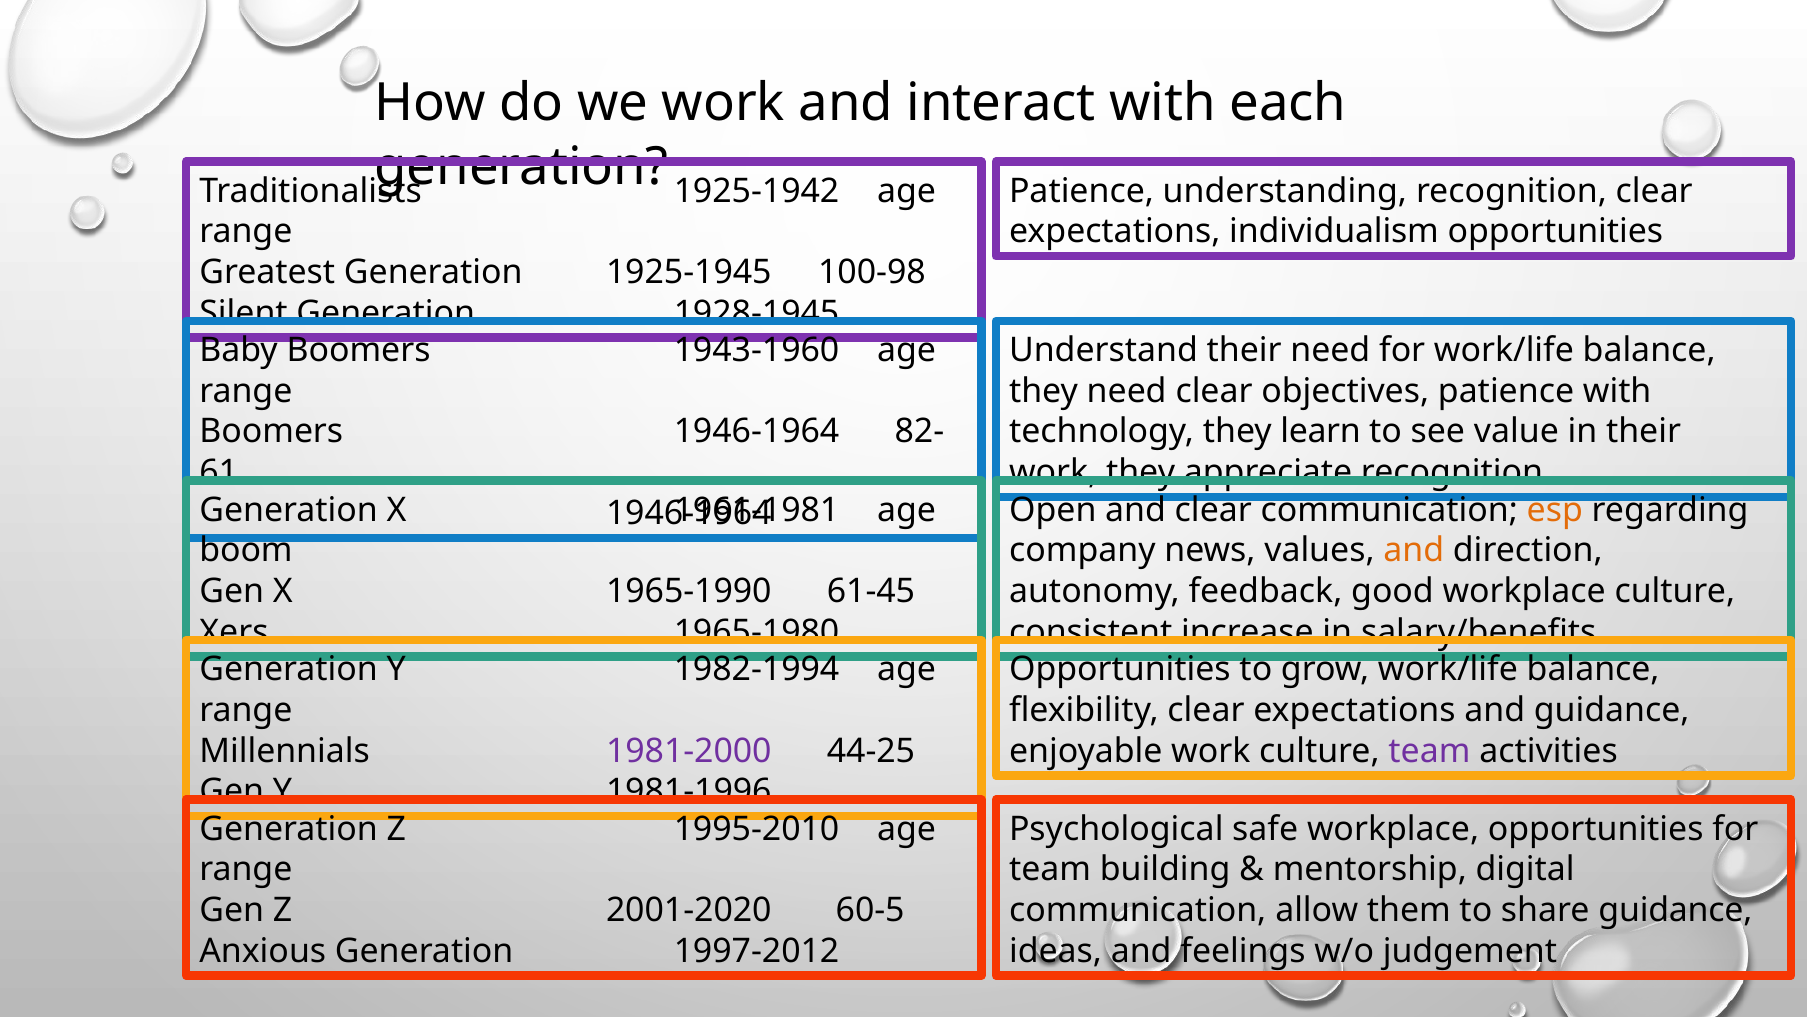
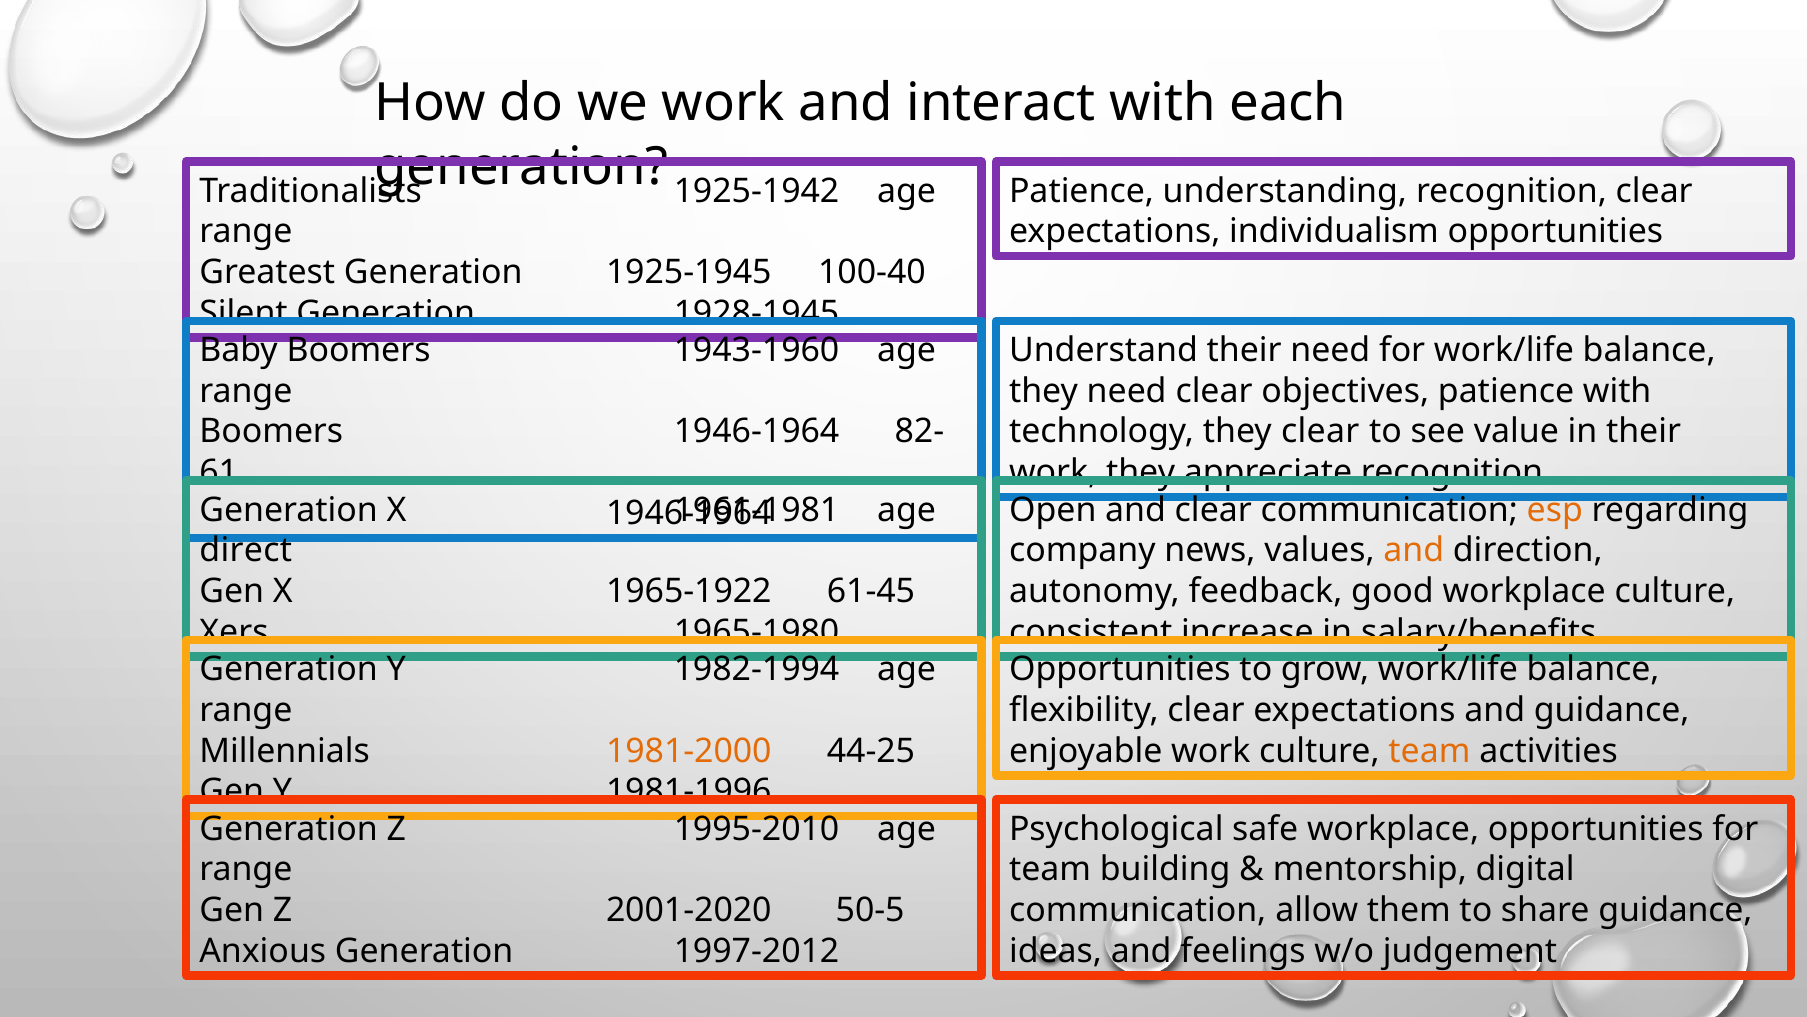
100-98: 100-98 -> 100-40
they learn: learn -> clear
boom: boom -> direct
1965-1990: 1965-1990 -> 1965-1922
1981-2000 colour: purple -> orange
team at (1429, 750) colour: purple -> orange
60-5: 60-5 -> 50-5
